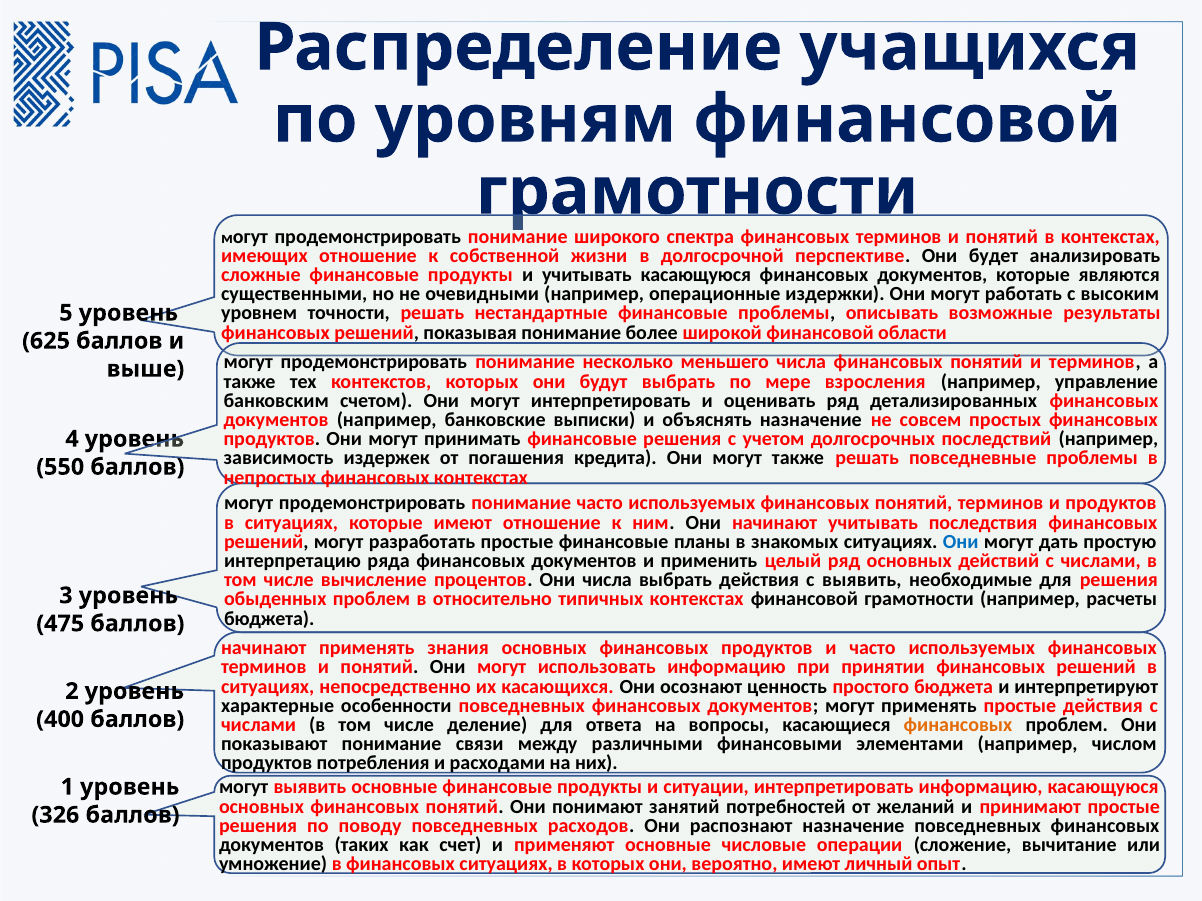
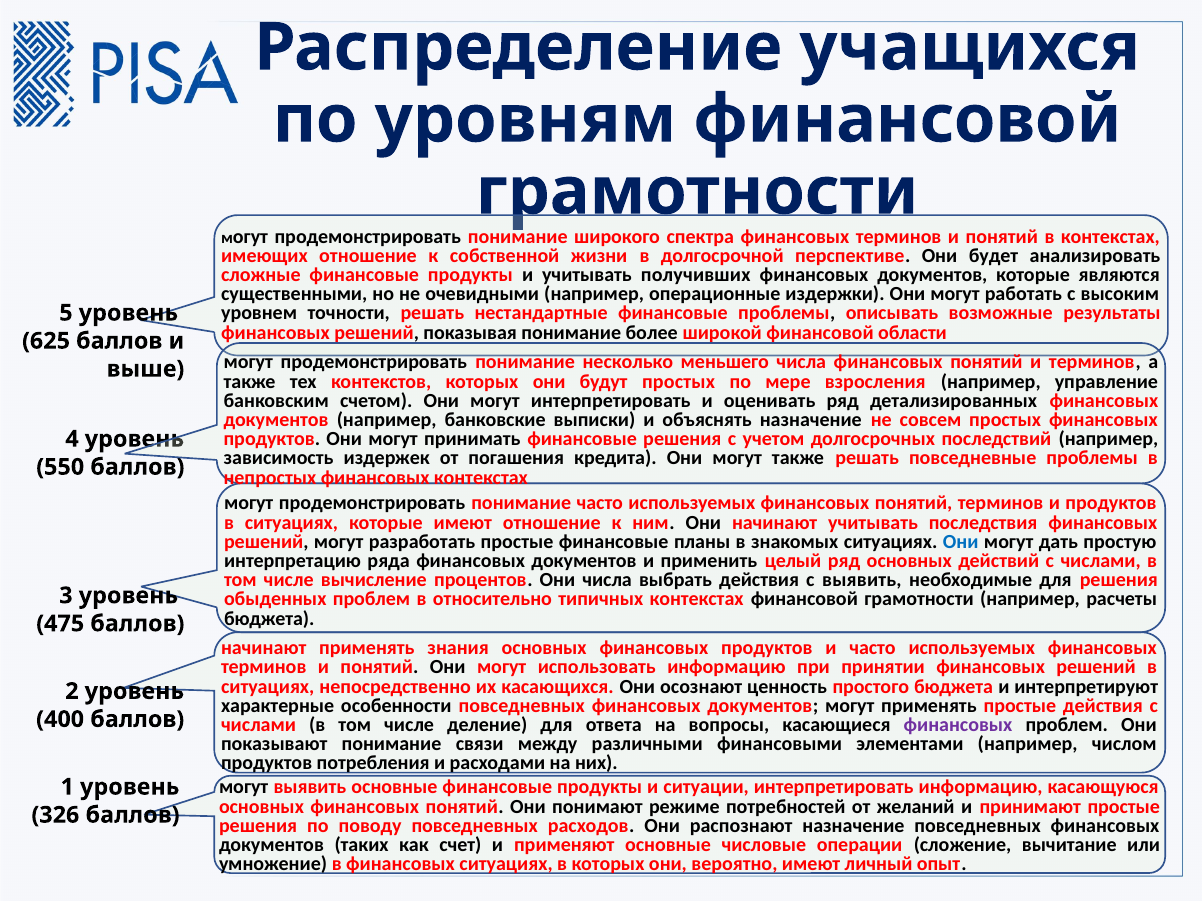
учитывать касающуюся: касающуюся -> получивших
будут выбрать: выбрать -> простых
финансовых at (958, 725) colour: orange -> purple
занятий: занятий -> режиме
